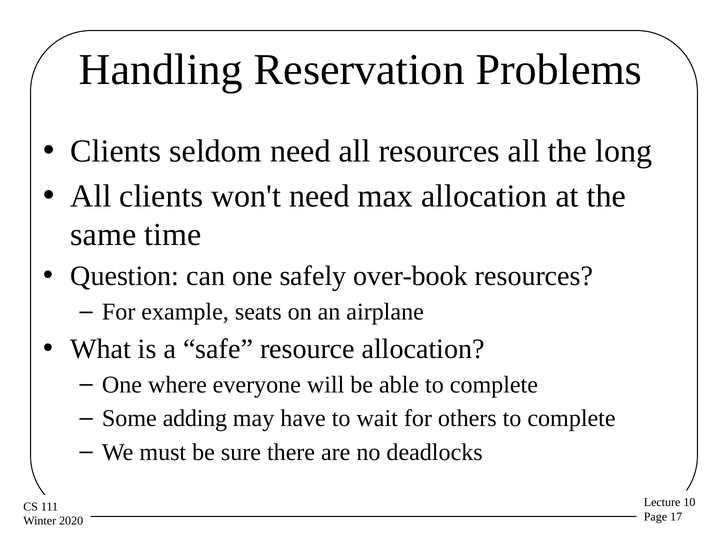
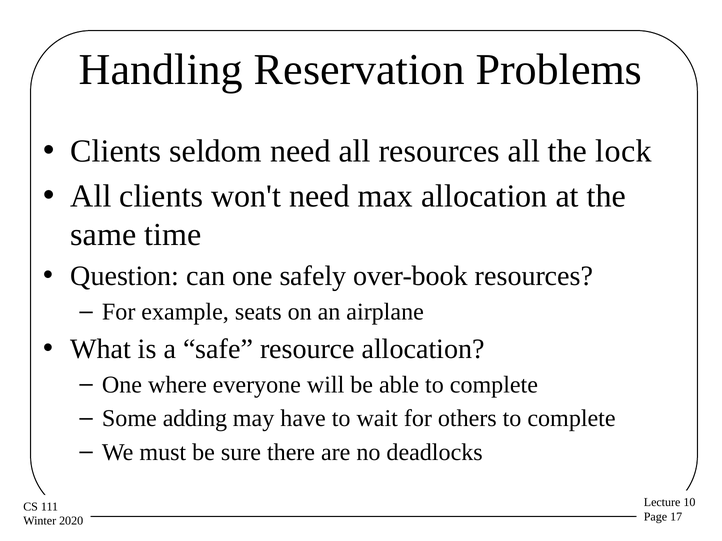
long: long -> lock
